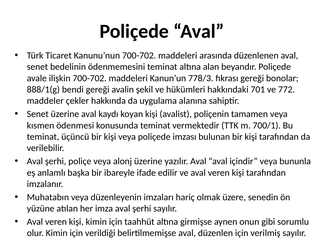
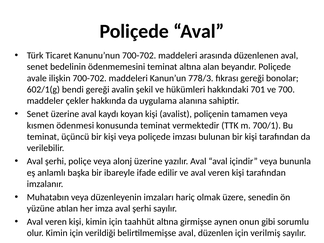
888/1(g: 888/1(g -> 602/1(g
772: 772 -> 700
